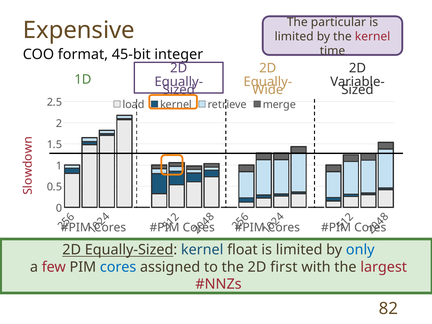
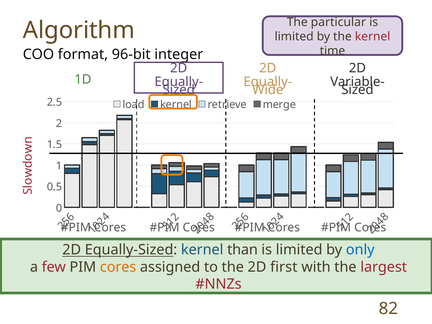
Expensive: Expensive -> Algorithm
45-bit: 45-bit -> 96-bit
float: float -> than
cores at (118, 267) colour: blue -> orange
